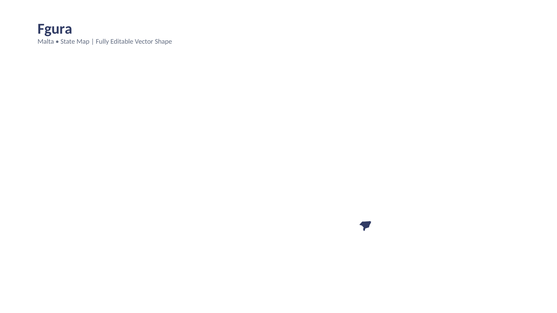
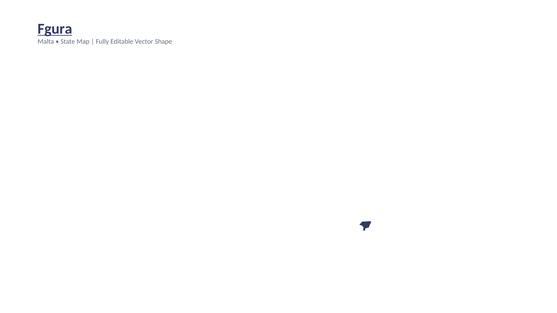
Fgura underline: none -> present
